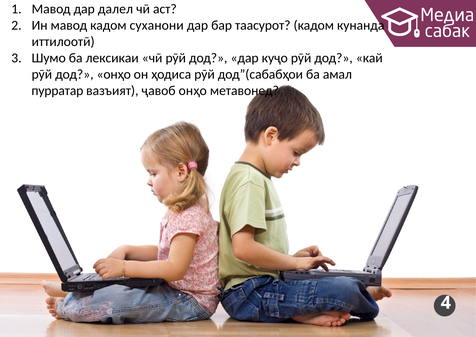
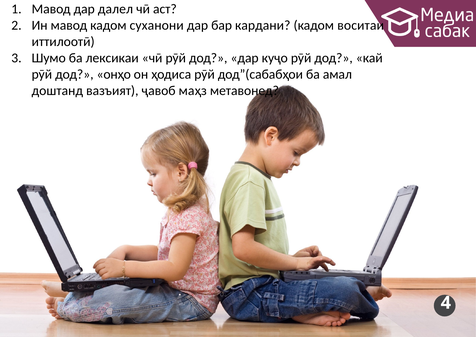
таасурот: таасурот -> кардани
кунанда: кунанда -> воситаи
пурратар: пурратар -> доштанд
ҷавоб онҳо: онҳо -> маҳз
